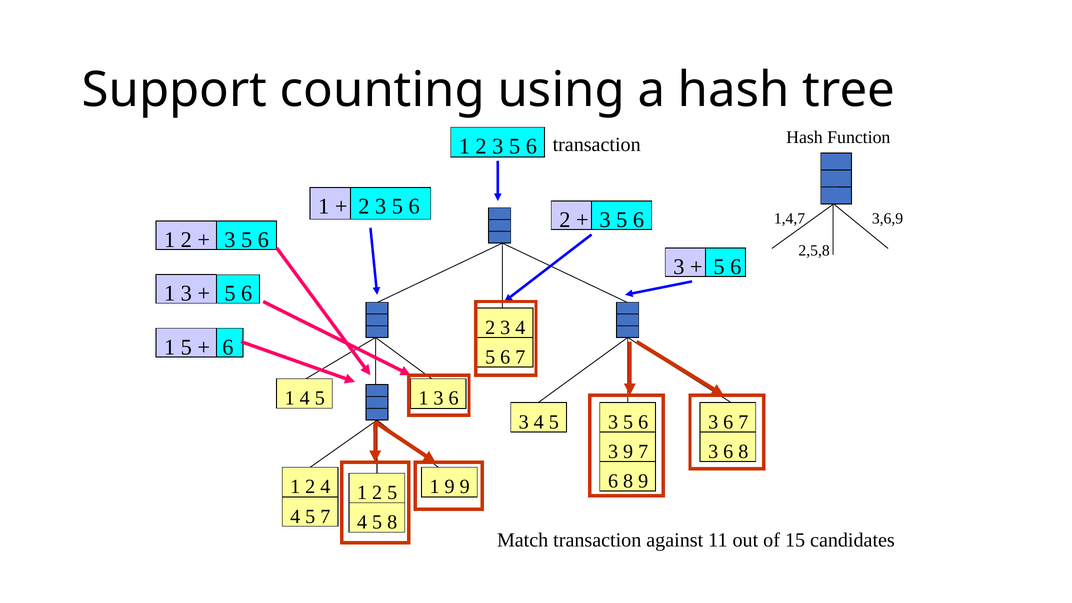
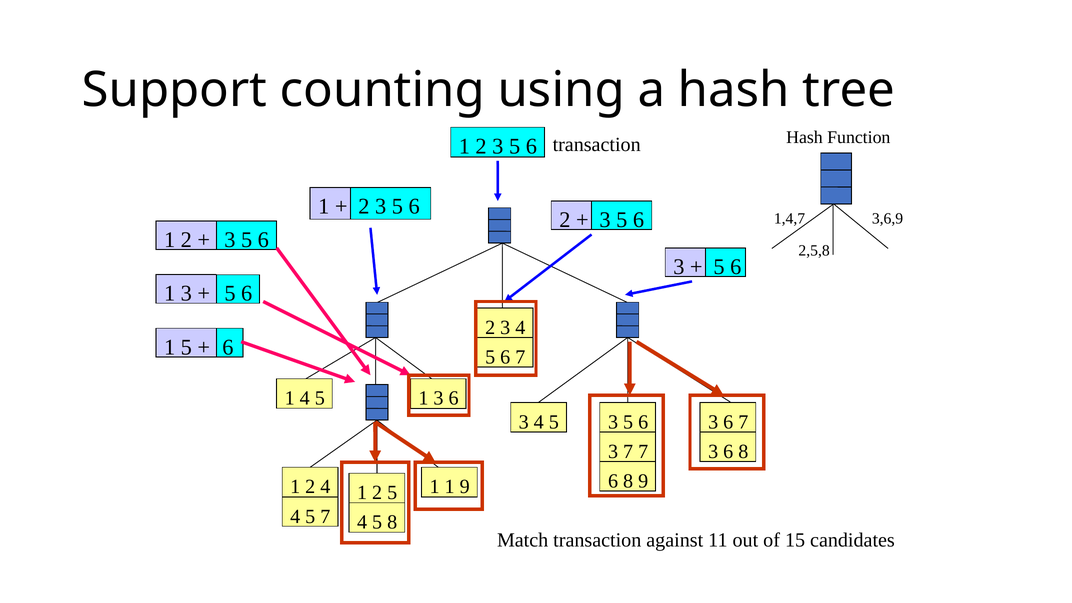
3 9: 9 -> 7
1 9: 9 -> 1
